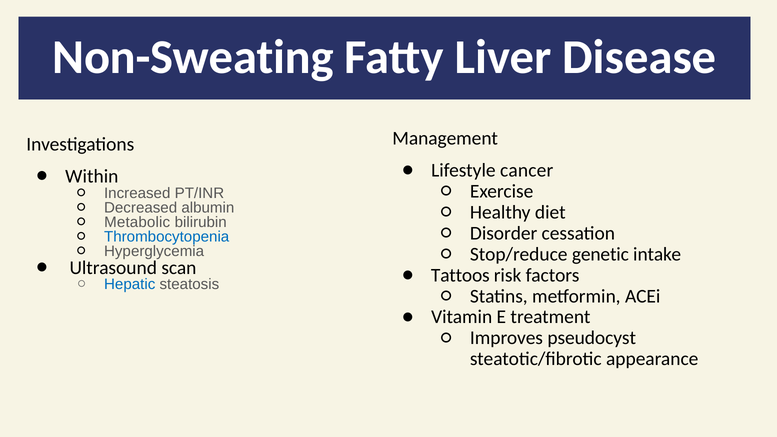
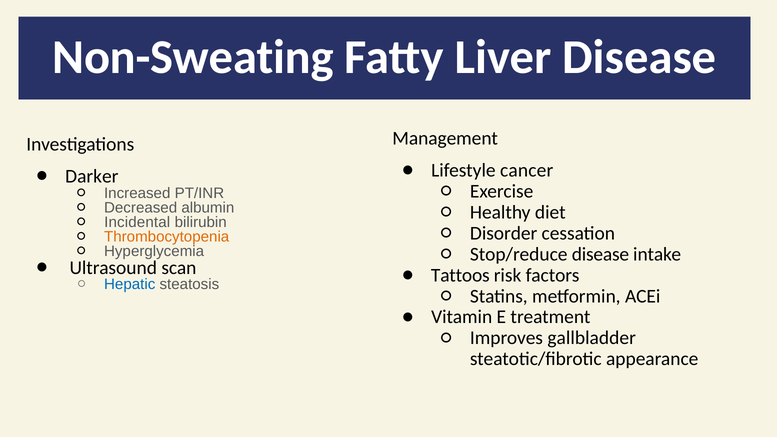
Within: Within -> Darker
Metabolic: Metabolic -> Incidental
Thrombocytopenia colour: blue -> orange
Stop/reduce genetic: genetic -> disease
pseudocyst: pseudocyst -> gallbladder
